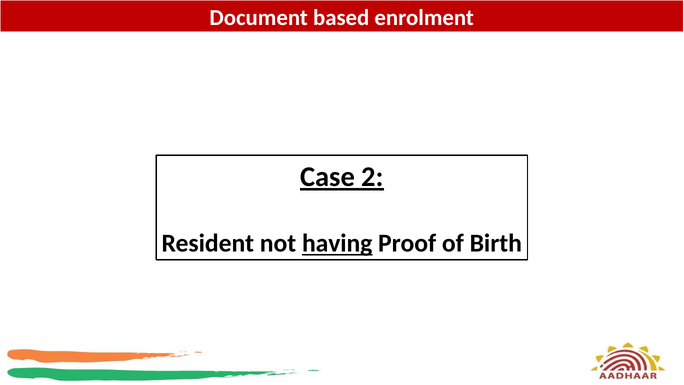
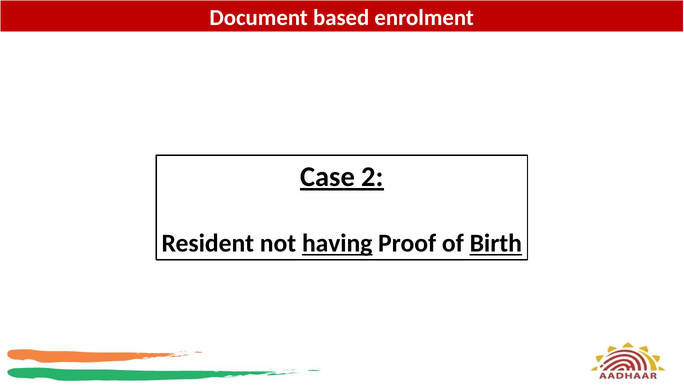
Birth underline: none -> present
